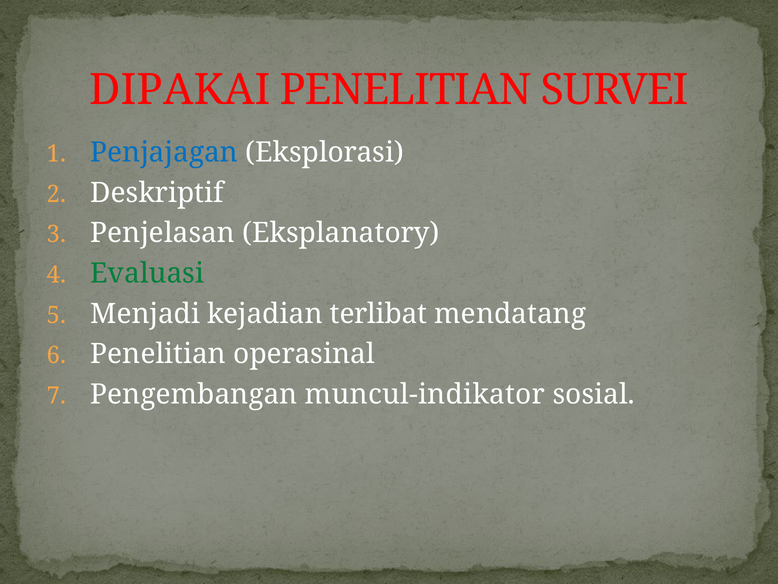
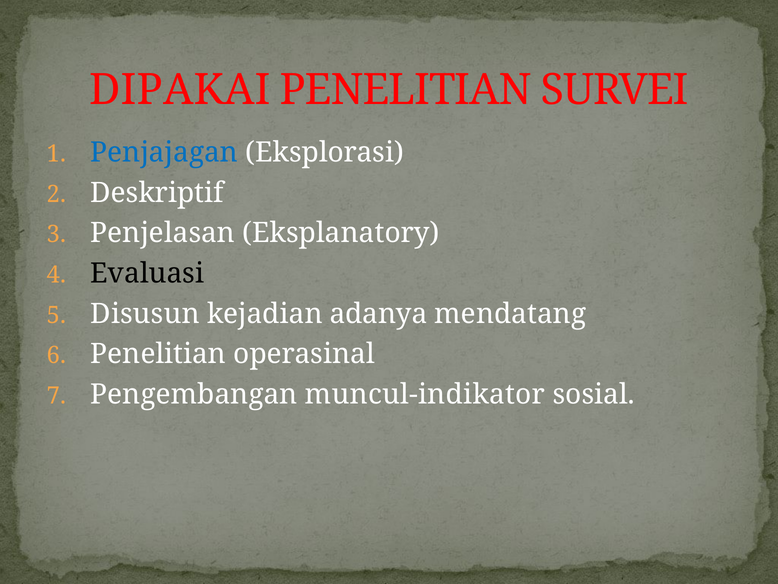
Evaluasi colour: green -> black
Menjadi: Menjadi -> Disusun
terlibat: terlibat -> adanya
